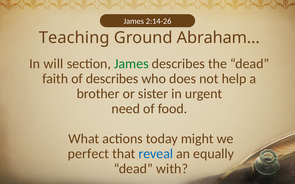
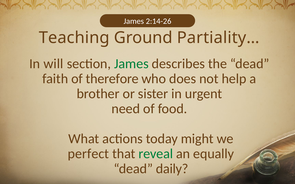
Abraham…: Abraham… -> Partiality…
of describes: describes -> therefore
reveal colour: blue -> green
with: with -> daily
